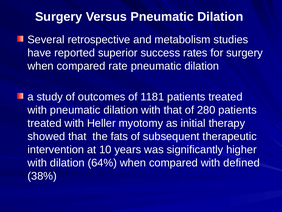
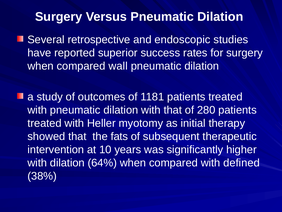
metabolism: metabolism -> endoscopic
rate: rate -> wall
